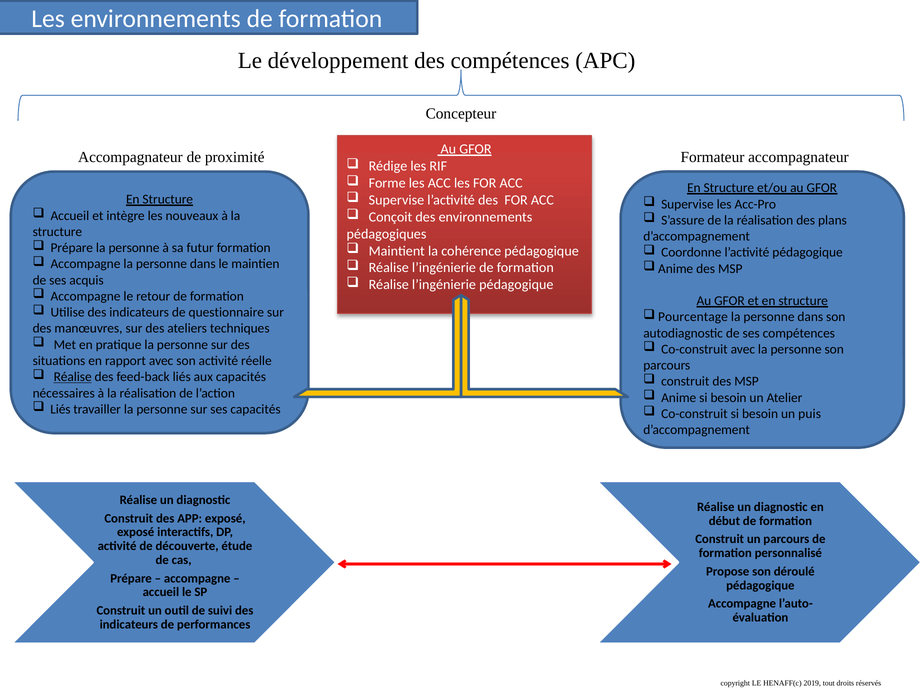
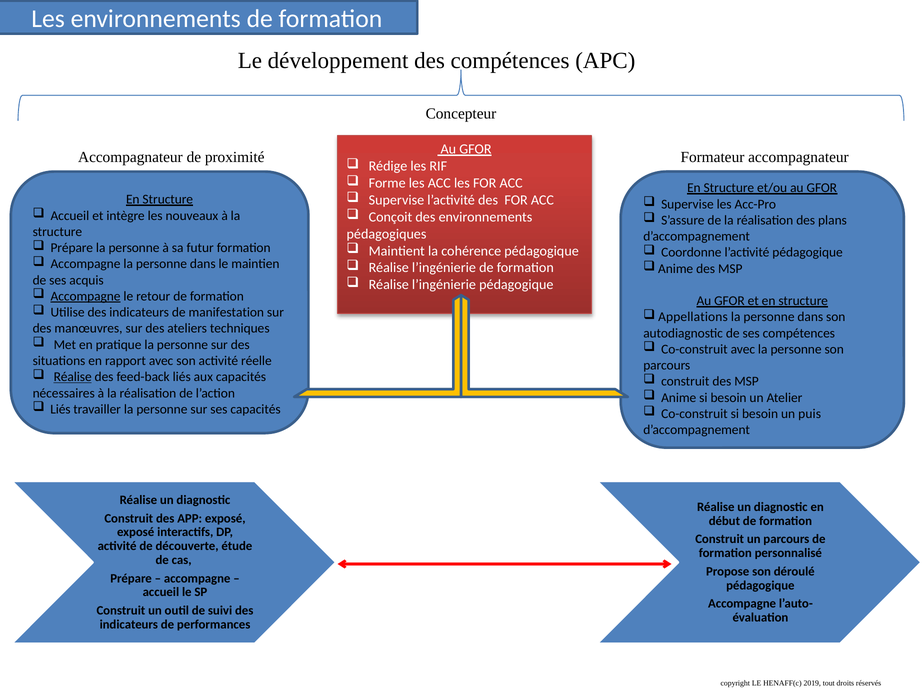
Accompagne at (86, 296) underline: none -> present
questionnaire: questionnaire -> manifestation
Pourcentage: Pourcentage -> Appellations
